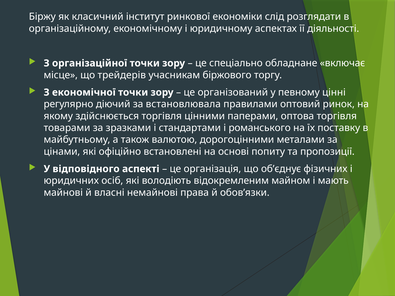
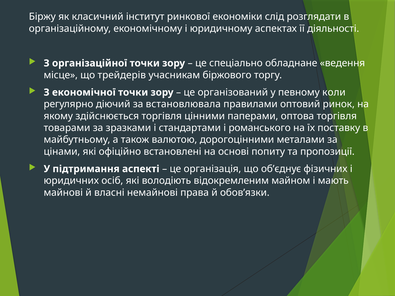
включає: включає -> ведення
цінні: цінні -> коли
відповідного: відповідного -> підтримання
